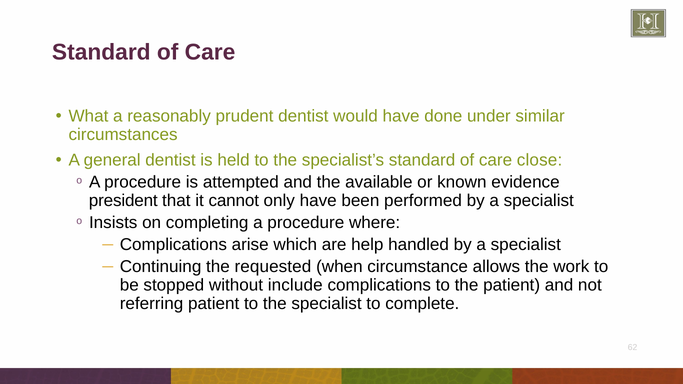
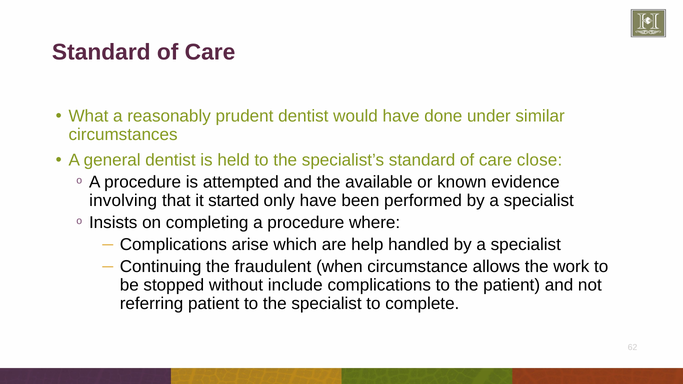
president: president -> involving
cannot: cannot -> started
requested: requested -> fraudulent
